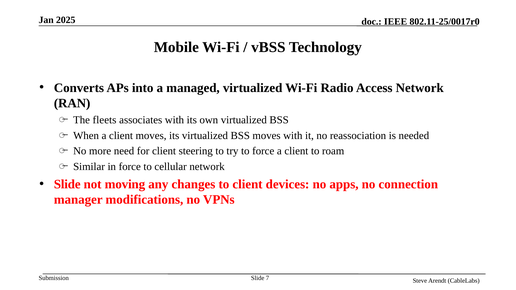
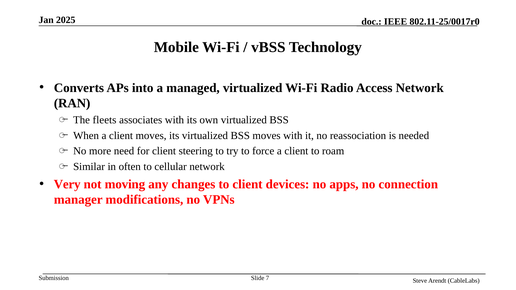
in force: force -> often
Slide at (67, 184): Slide -> Very
